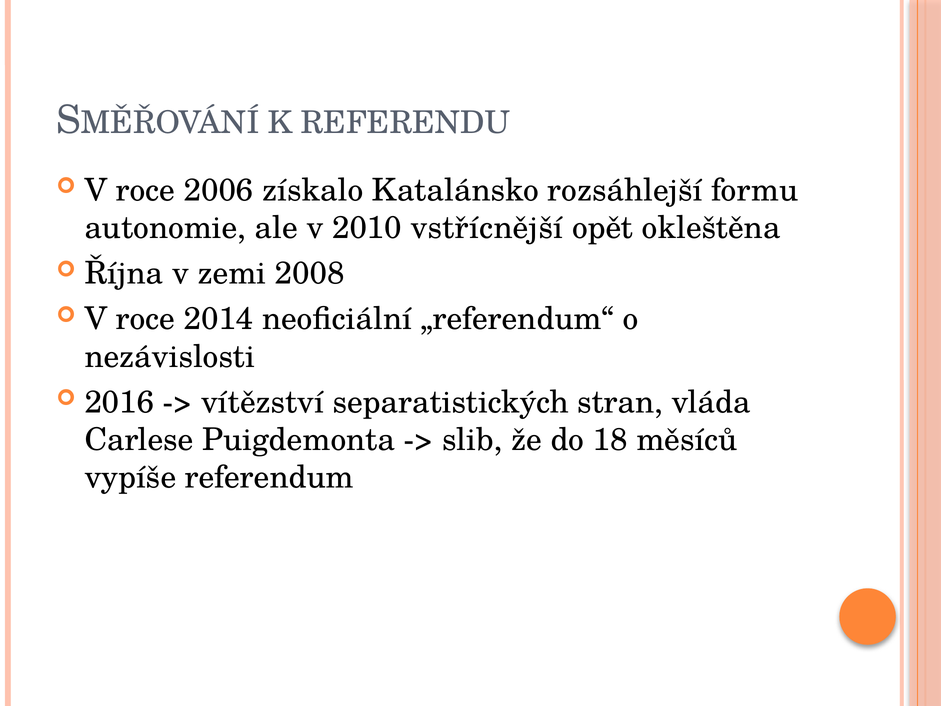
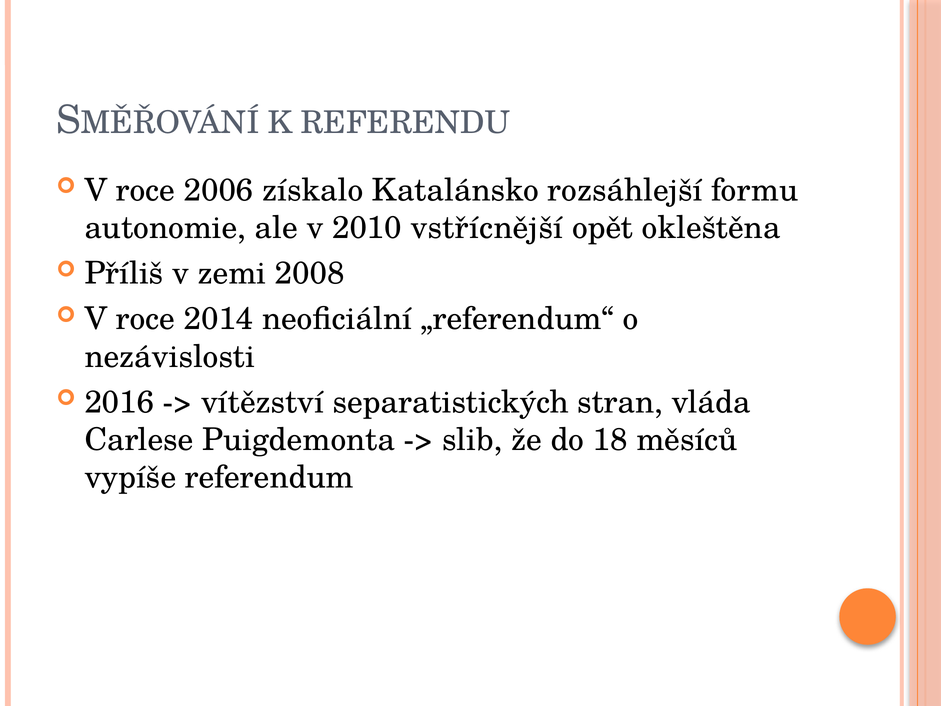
Října: Října -> Příliš
